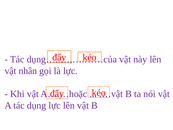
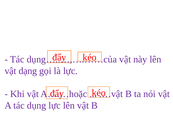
nhân: nhân -> dạng
